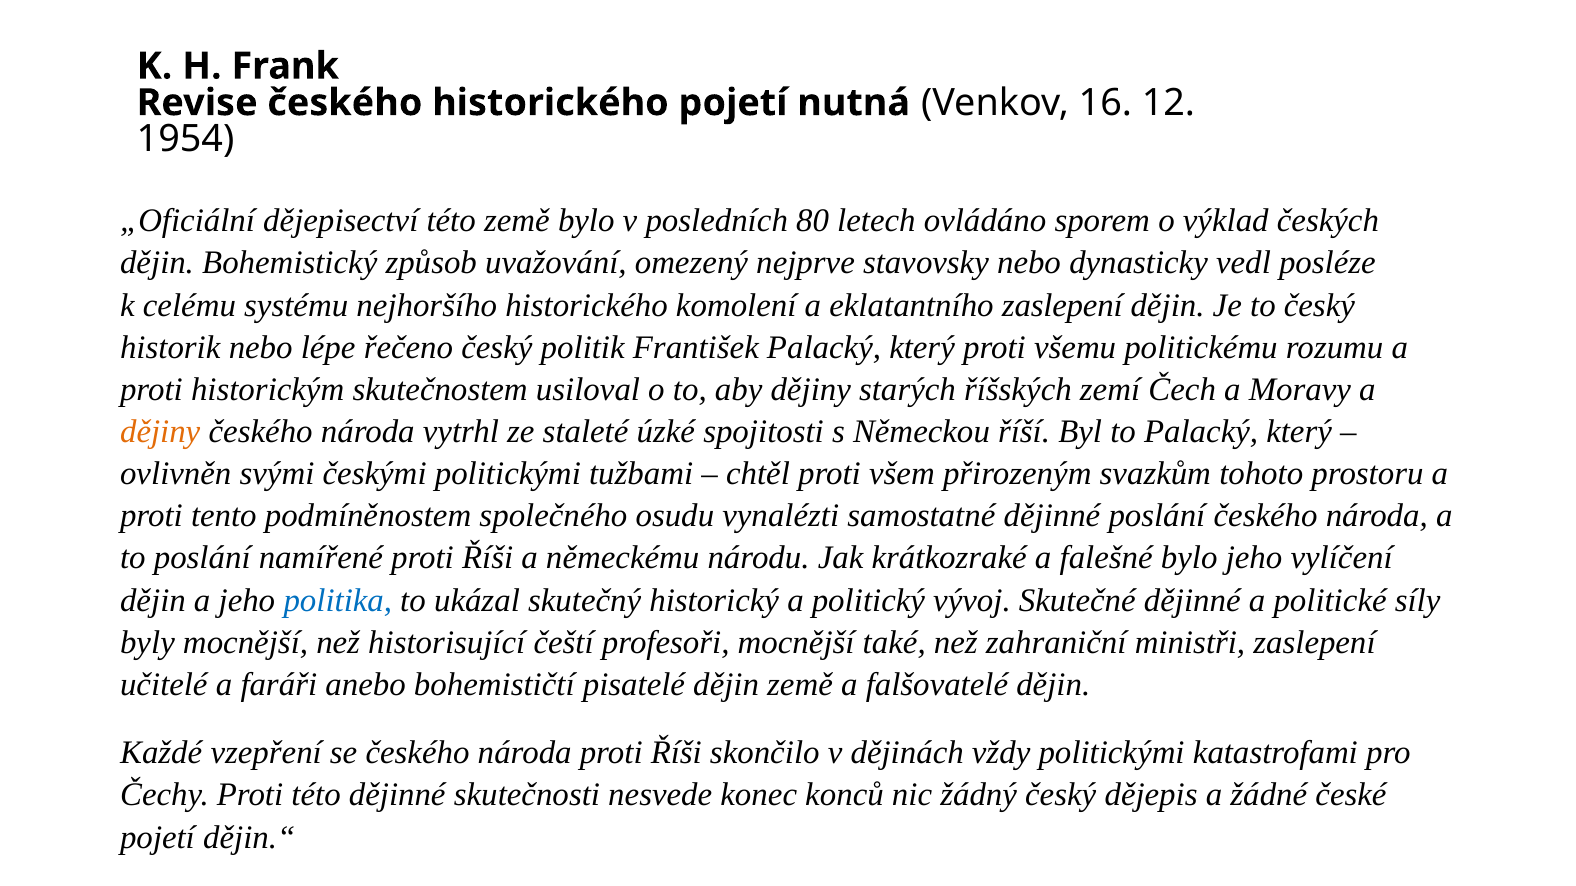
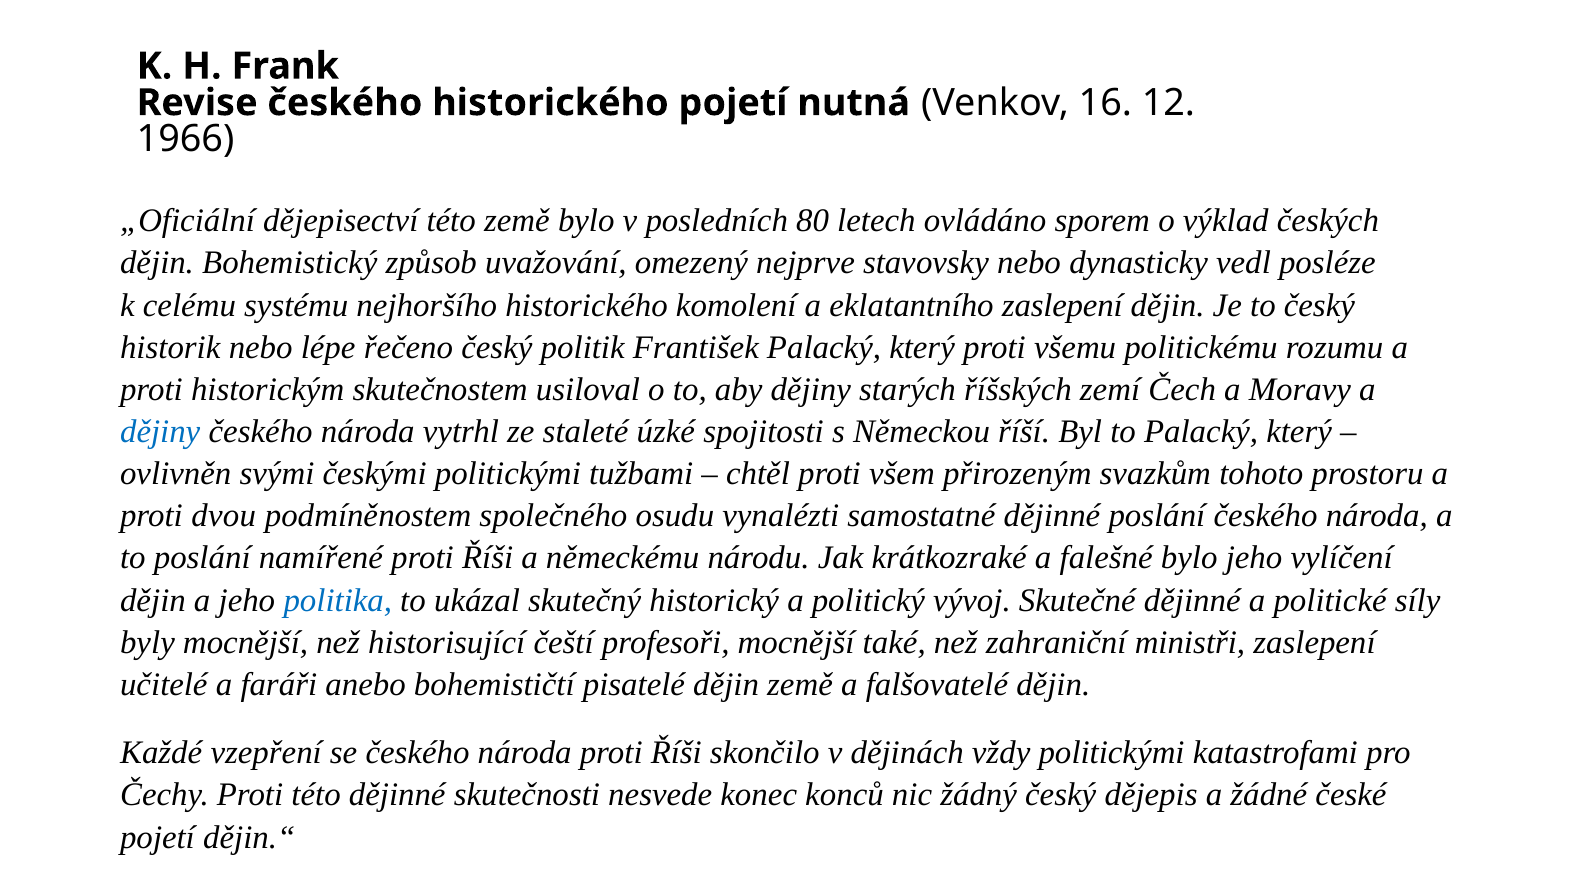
1954: 1954 -> 1966
dějiny at (160, 432) colour: orange -> blue
tento: tento -> dvou
